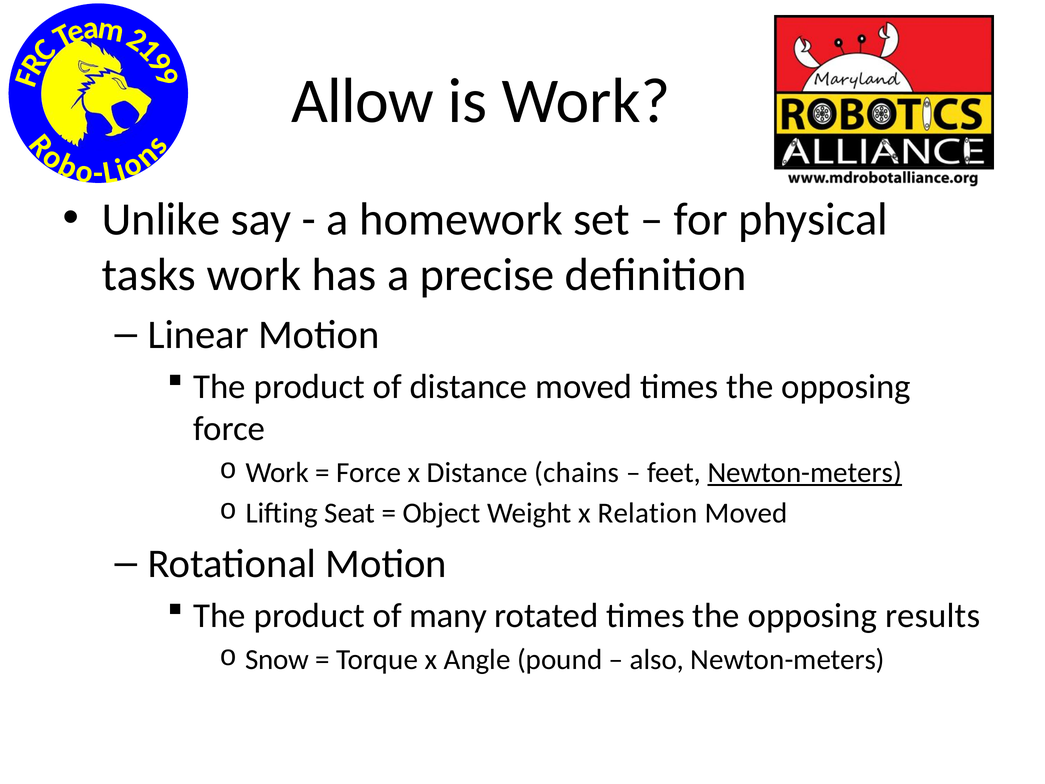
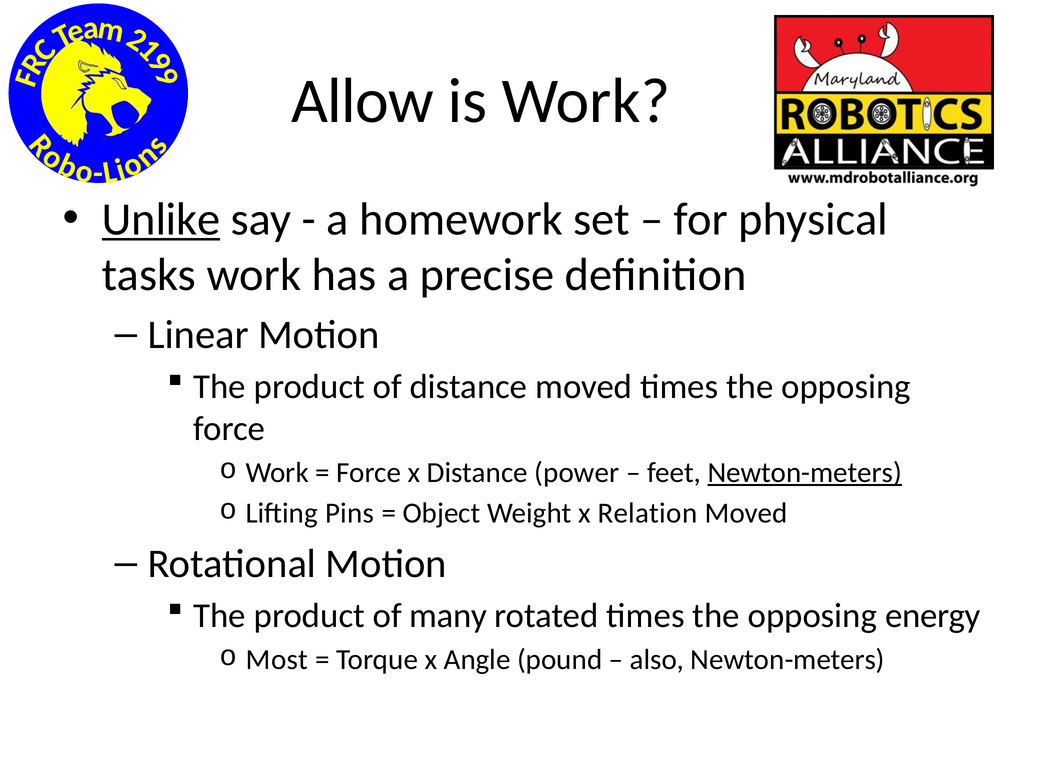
Unlike underline: none -> present
chains: chains -> power
Seat: Seat -> Pins
results: results -> energy
Snow: Snow -> Most
